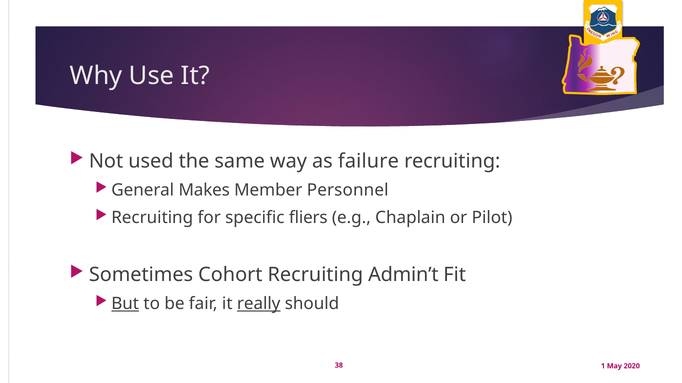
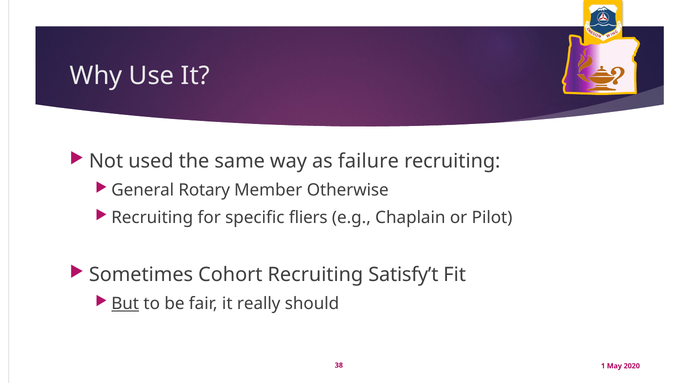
Makes: Makes -> Rotary
Personnel: Personnel -> Otherwise
Admin’t: Admin’t -> Satisfy’t
really underline: present -> none
